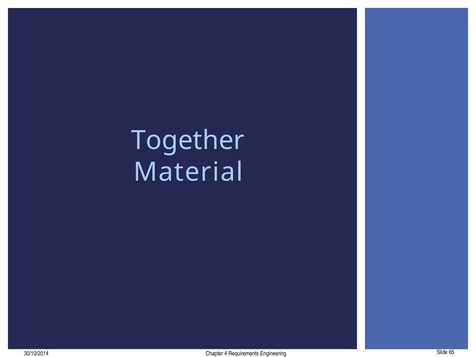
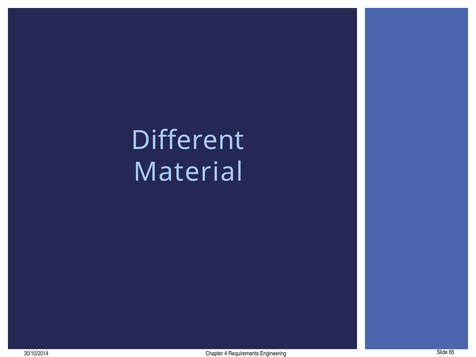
Together: Together -> Different
